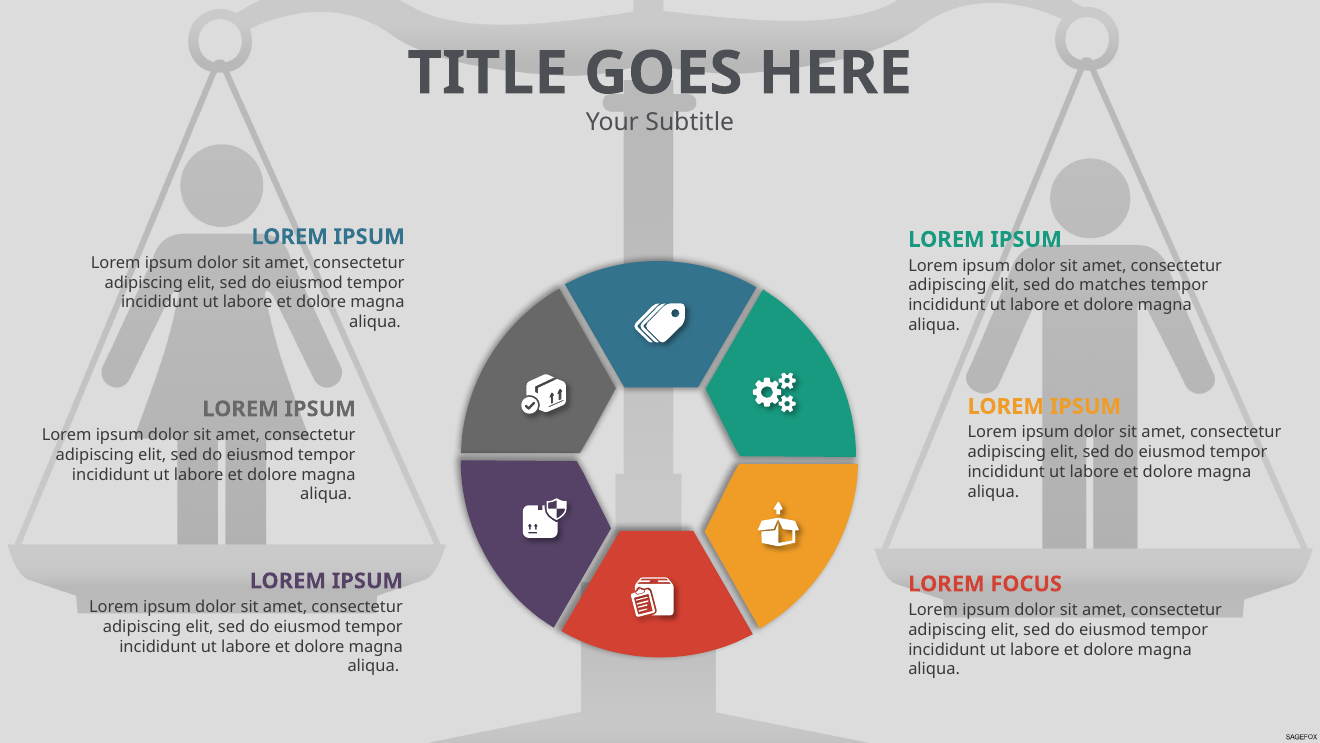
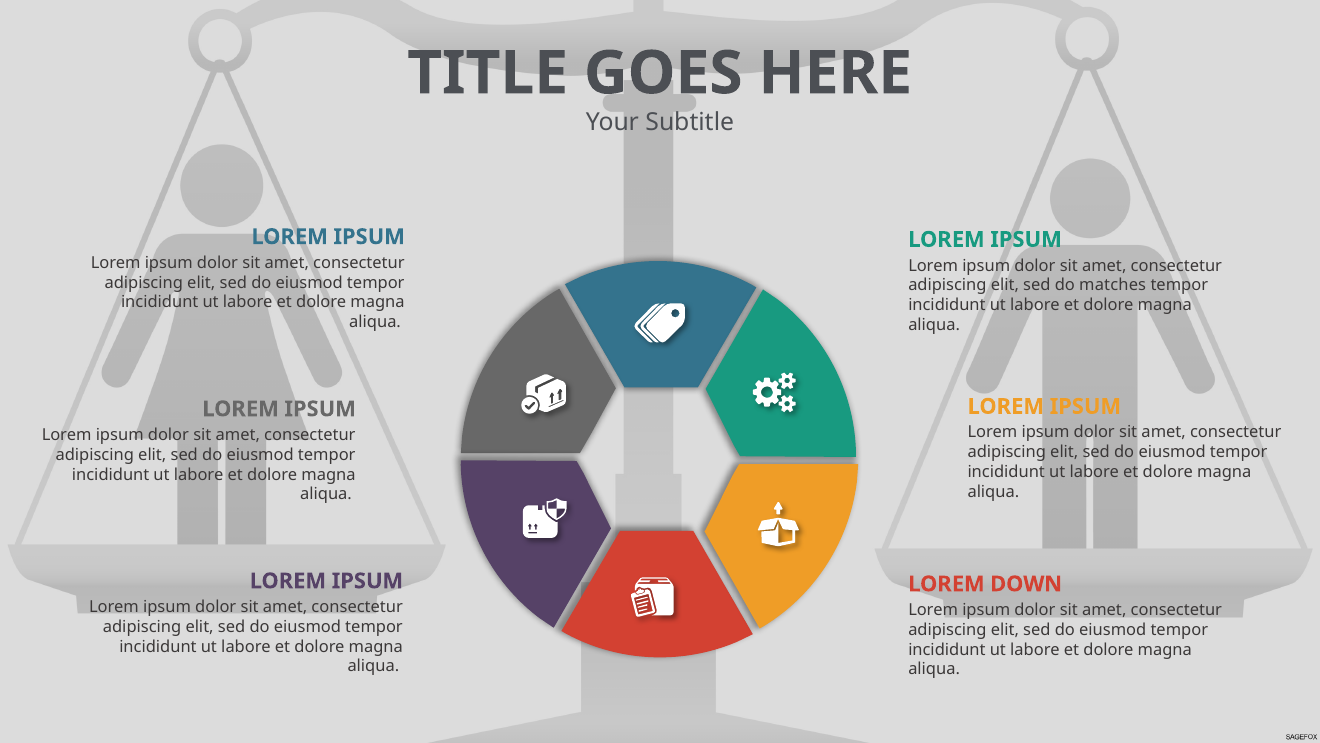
FOCUS: FOCUS -> DOWN
